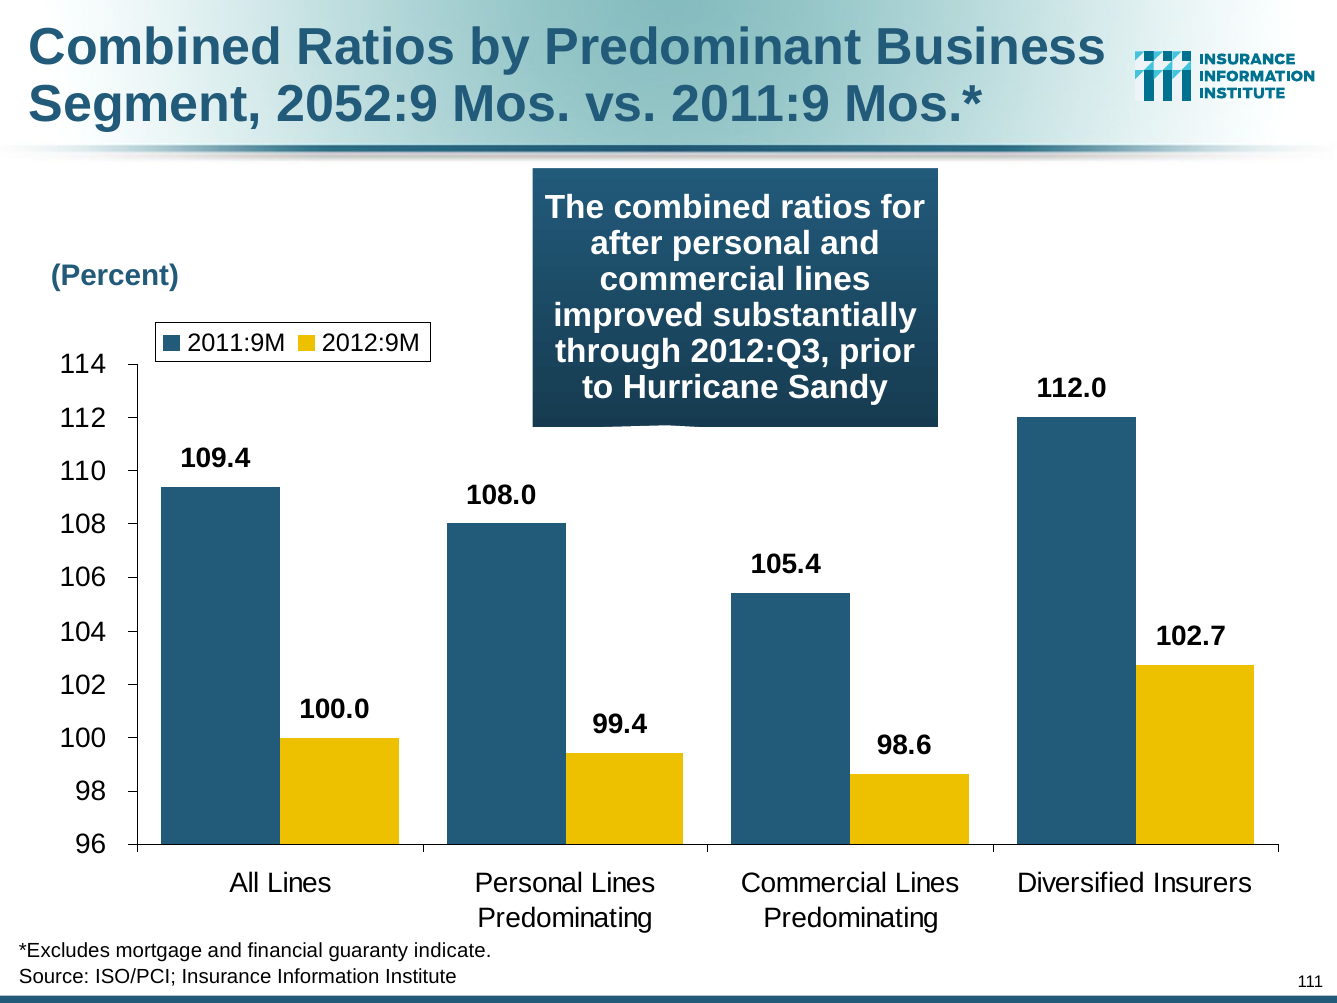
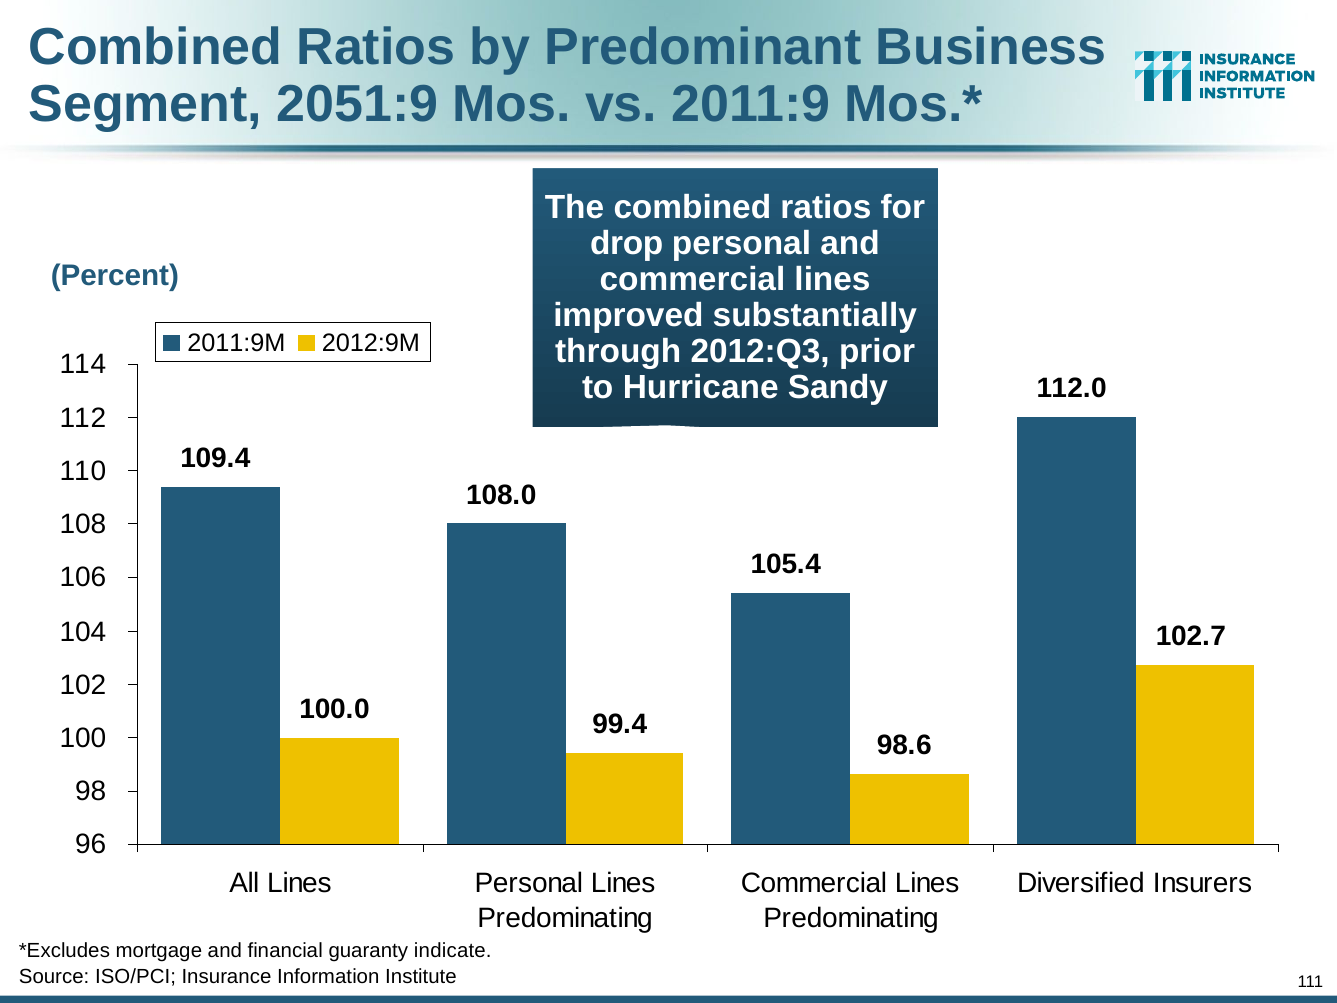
2052:9: 2052:9 -> 2051:9
after: after -> drop
